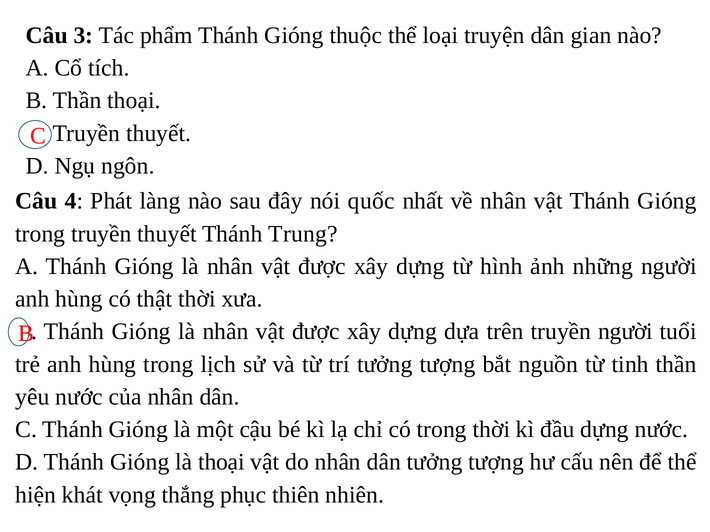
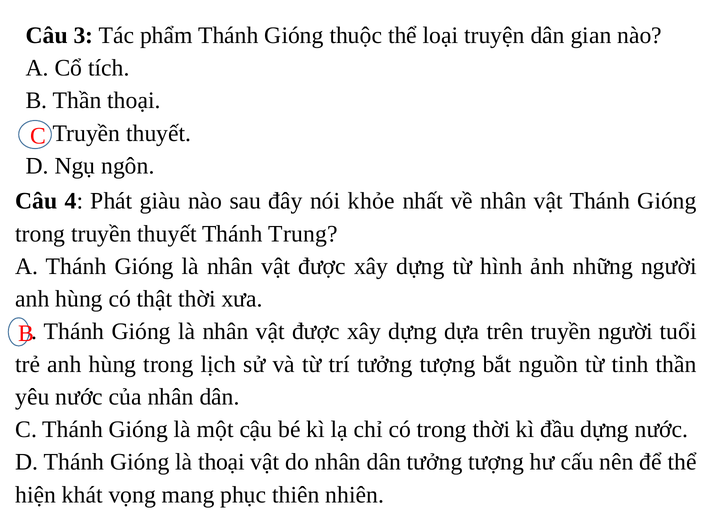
làng: làng -> giàu
quốc: quốc -> khỏe
thắng: thắng -> mang
